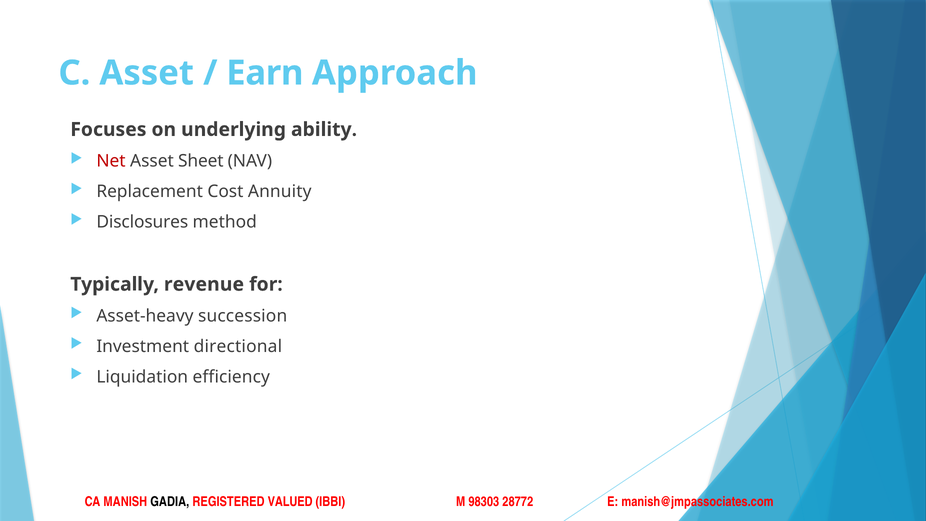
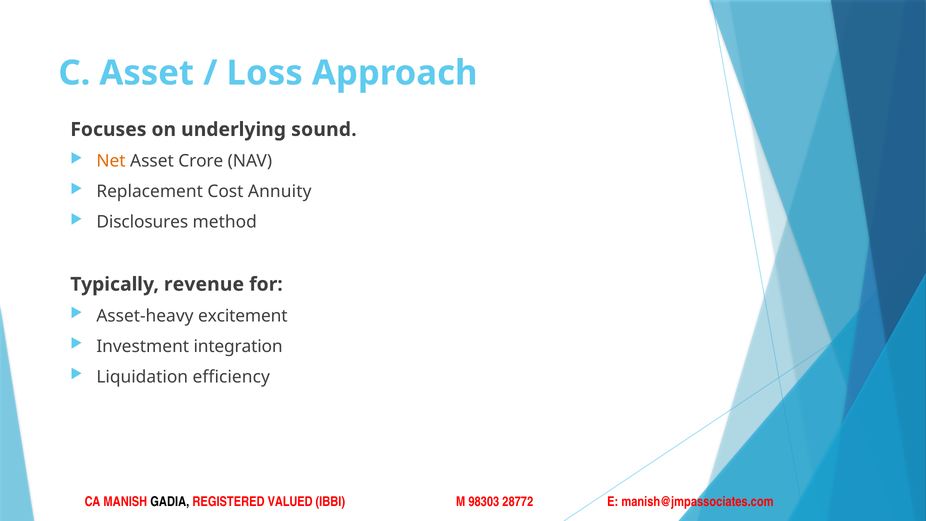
Earn: Earn -> Loss
ability: ability -> sound
Net colour: red -> orange
Sheet: Sheet -> Crore
succession: succession -> excitement
directional: directional -> integration
